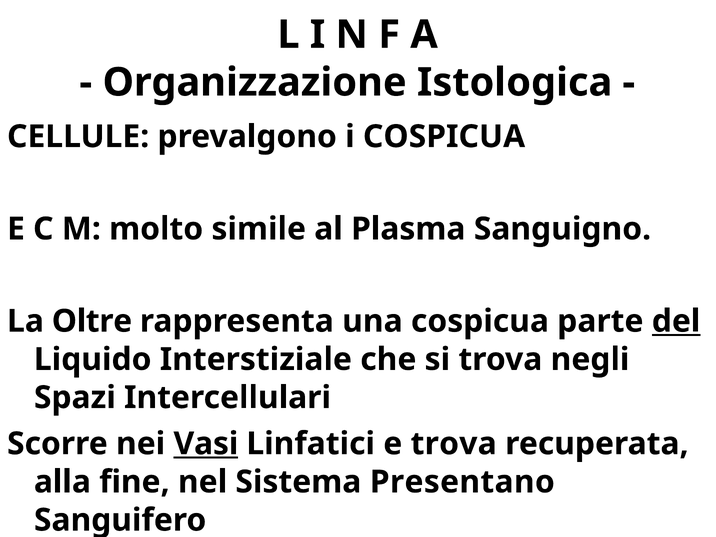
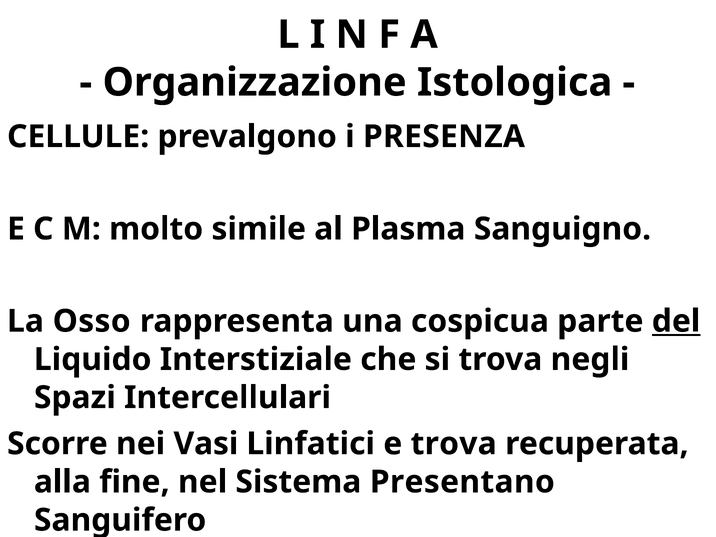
i COSPICUA: COSPICUA -> PRESENZA
Oltre: Oltre -> Osso
Vasi underline: present -> none
